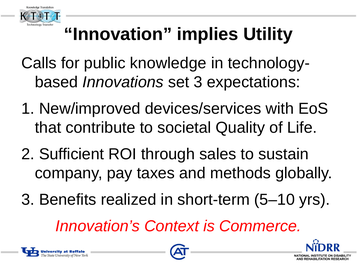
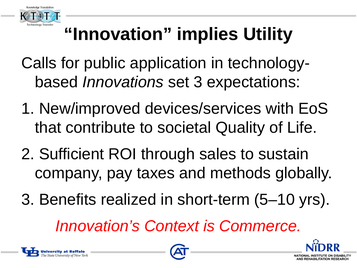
knowledge: knowledge -> application
